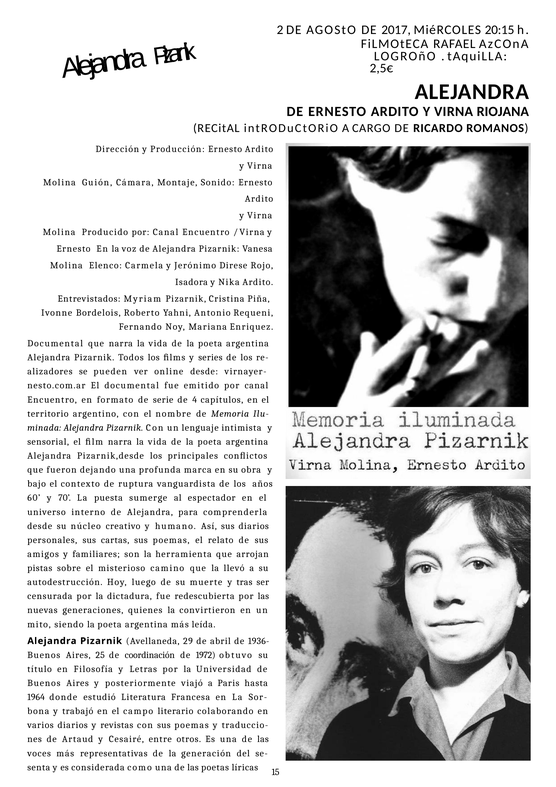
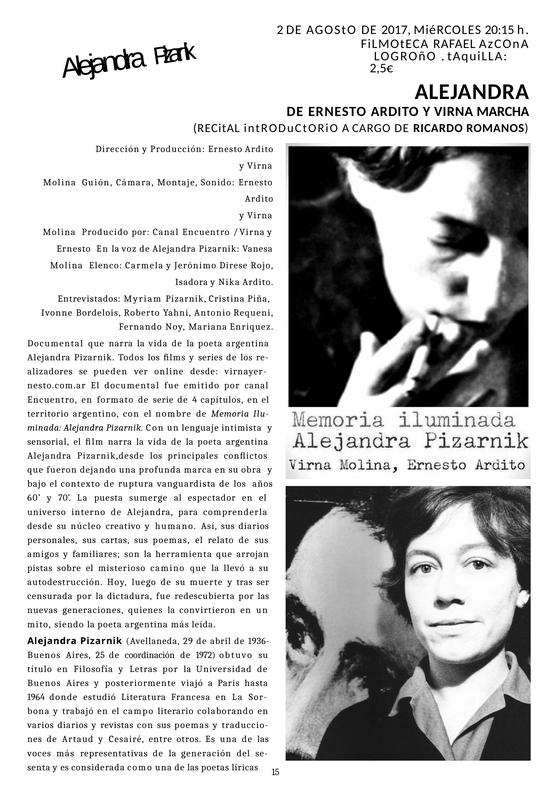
RIOJANA: RIOJANA -> MARCHA
